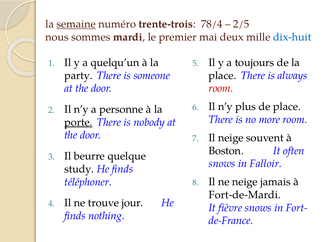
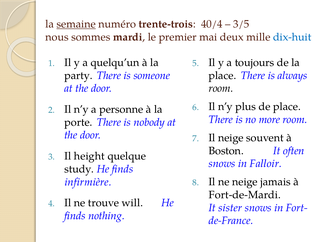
78/4: 78/4 -> 40/4
2/5: 2/5 -> 3/5
room at (221, 88) colour: red -> black
porte underline: present -> none
beurre: beurre -> height
téléphoner: téléphoner -> infirmière
jour: jour -> will
fièvre: fièvre -> sister
